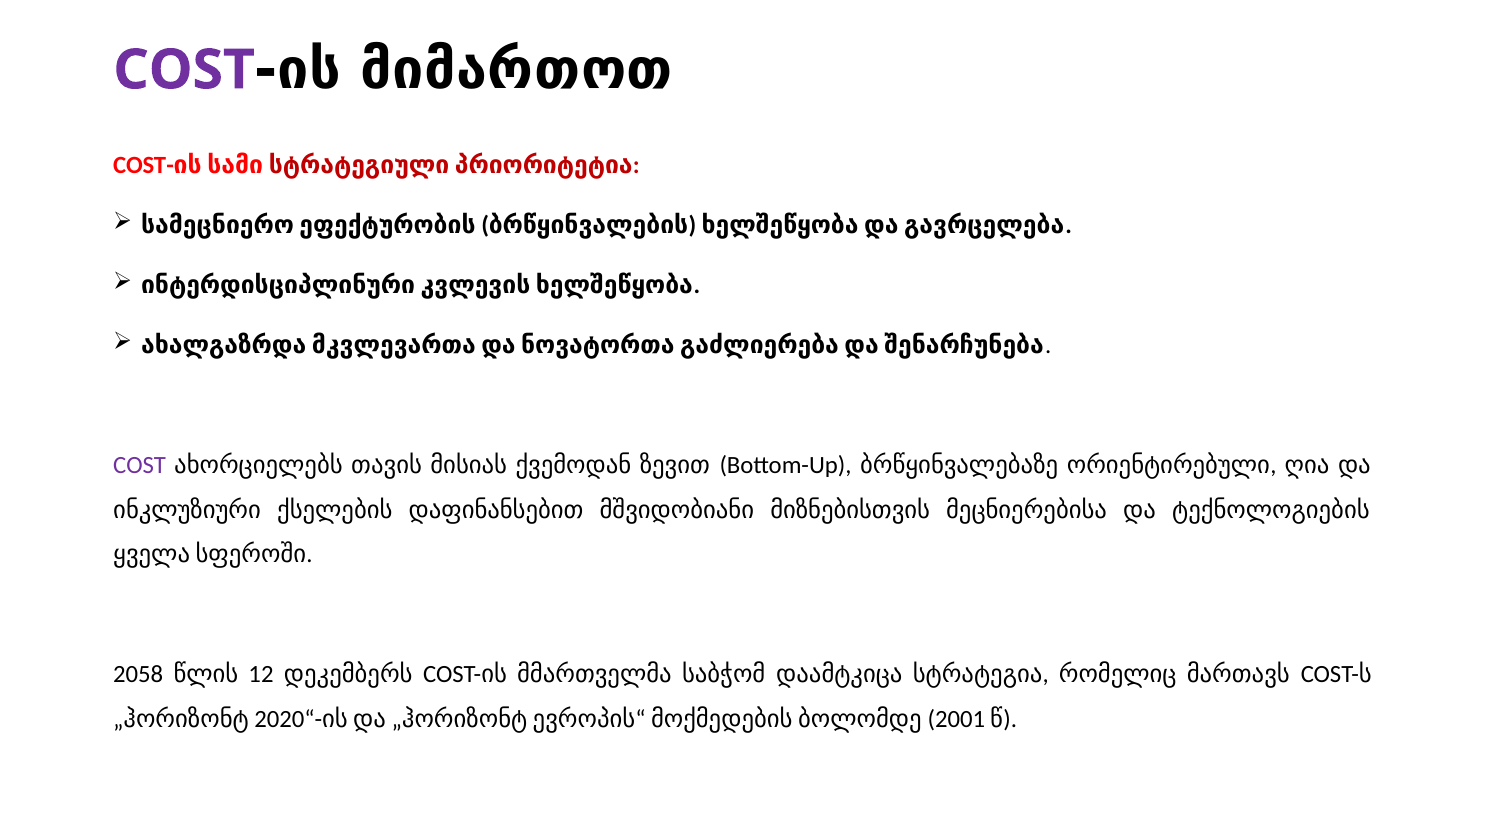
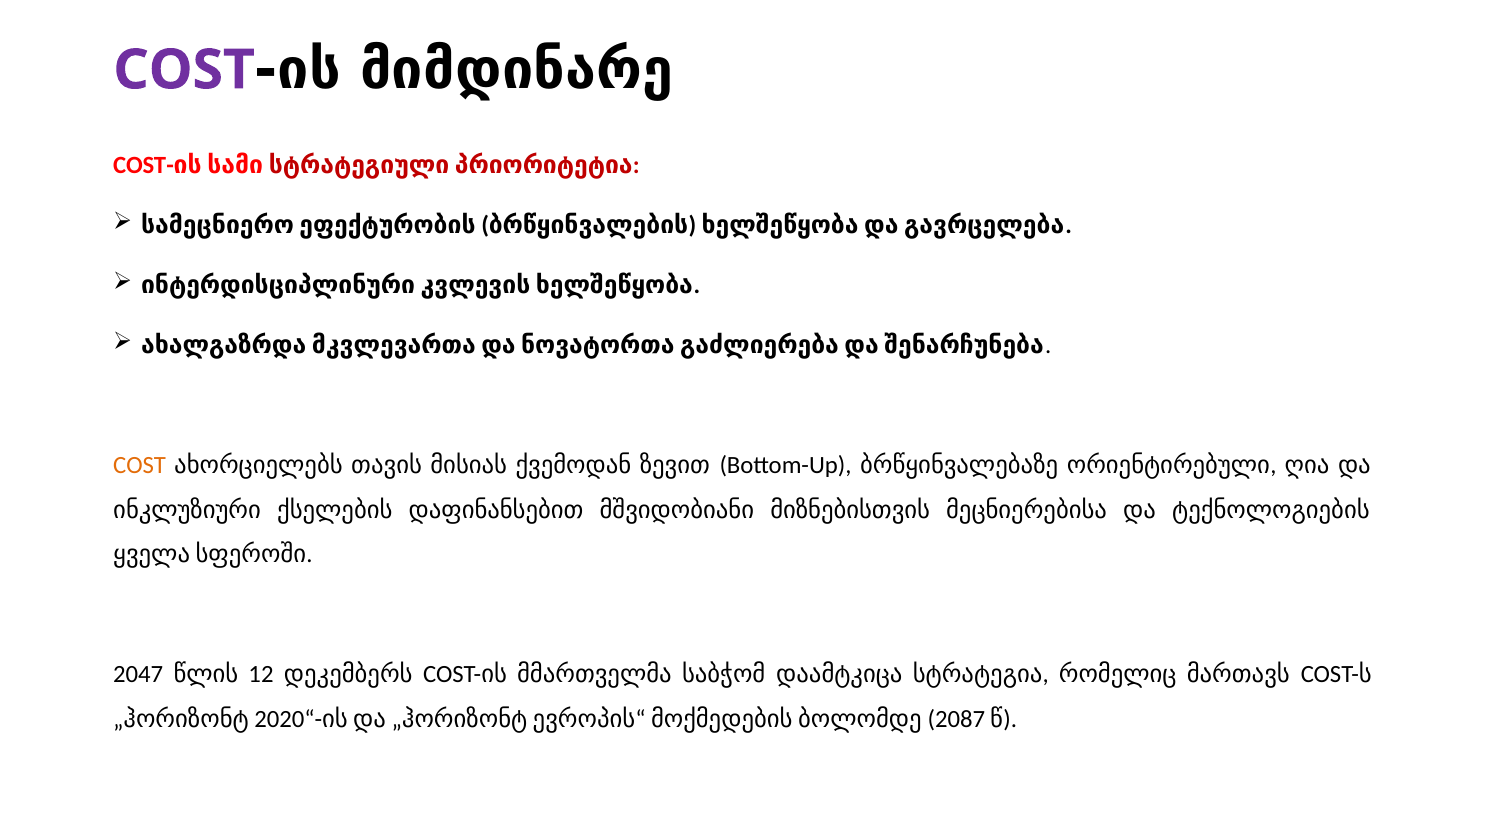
მიმართოთ: მიმართოთ -> მიმდინარე
COST at (140, 465) colour: purple -> orange
2058: 2058 -> 2047
2001: 2001 -> 2087
